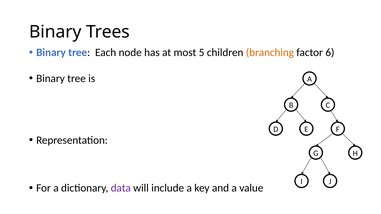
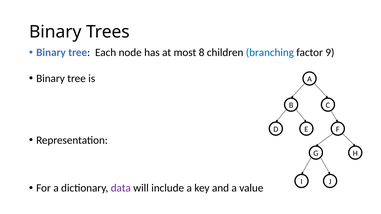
5: 5 -> 8
branching colour: orange -> blue
6: 6 -> 9
